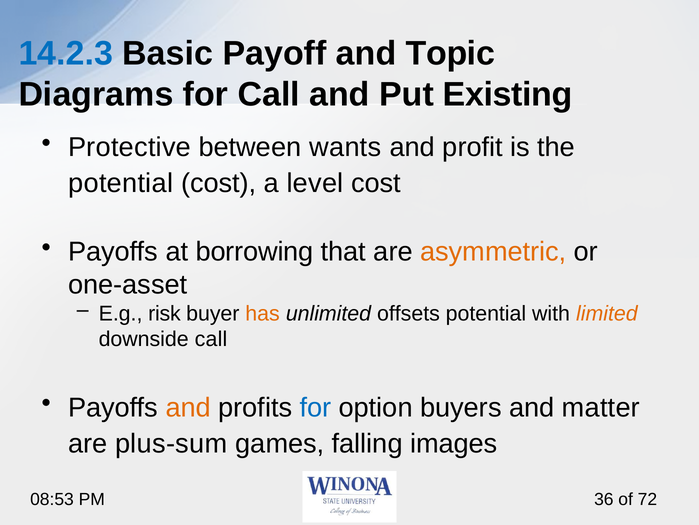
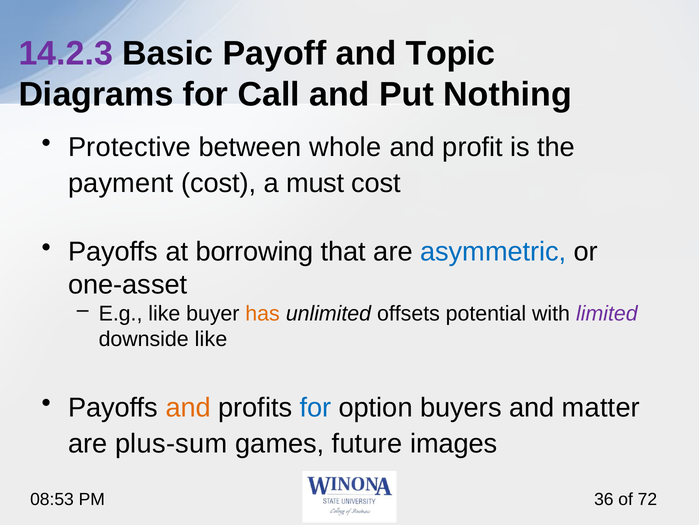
14.2.3 colour: blue -> purple
Existing: Existing -> Nothing
wants: wants -> whole
potential at (121, 183): potential -> payment
level: level -> must
asymmetric colour: orange -> blue
E.g risk: risk -> like
limited colour: orange -> purple
downside call: call -> like
falling: falling -> future
